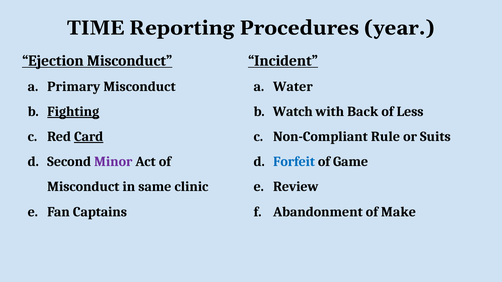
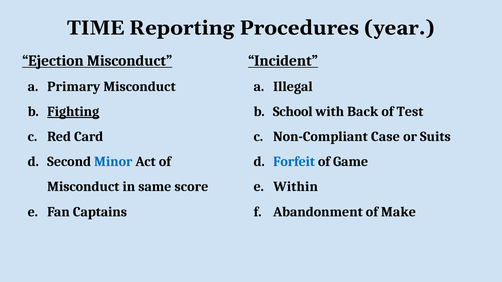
Water: Water -> Illegal
Watch: Watch -> School
Less: Less -> Test
Card underline: present -> none
Rule: Rule -> Case
Minor colour: purple -> blue
clinic: clinic -> score
Review: Review -> Within
